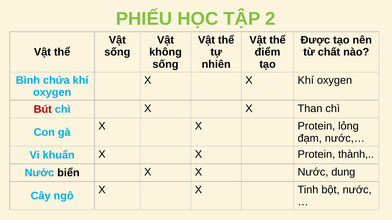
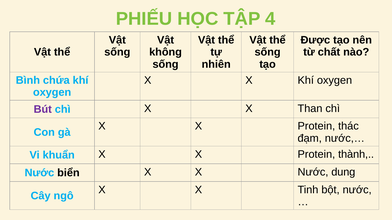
2: 2 -> 4
điểm at (267, 52): điểm -> sống
Bút colour: red -> purple
lỏng: lỏng -> thác
